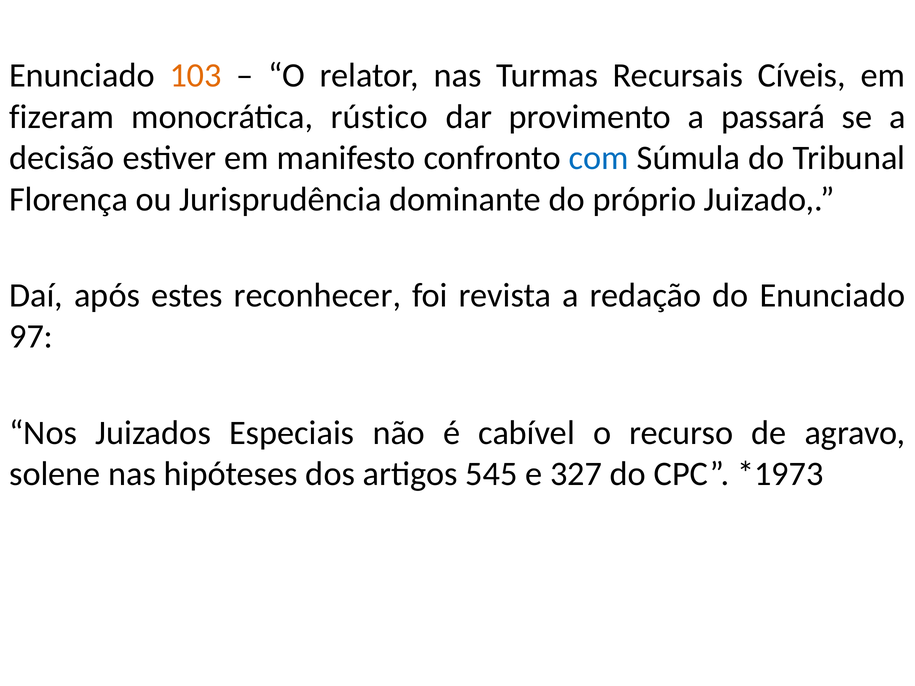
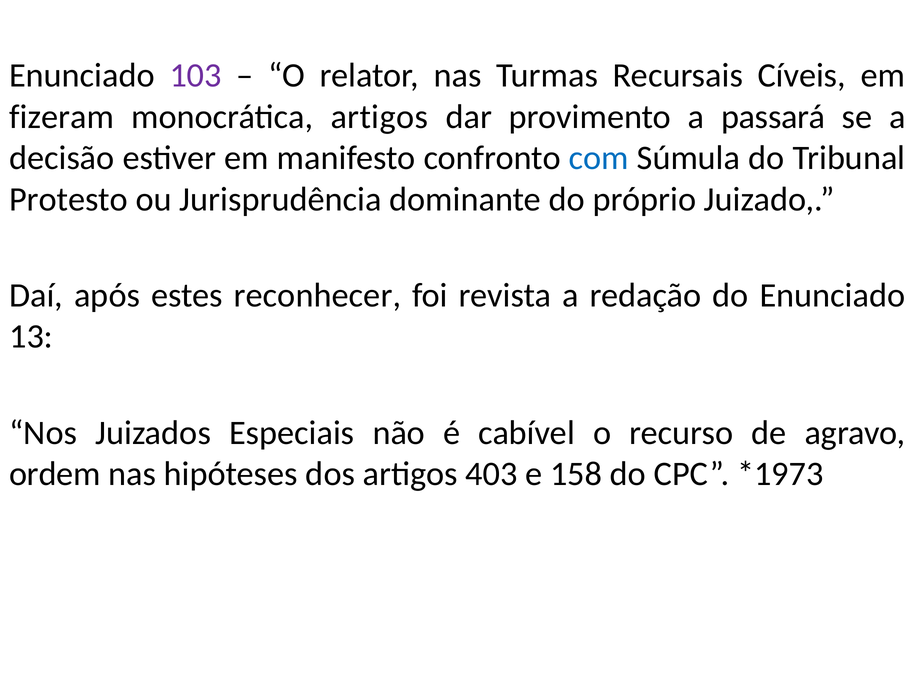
103 colour: orange -> purple
monocrática rústico: rústico -> artigos
Florença: Florença -> Protesto
97: 97 -> 13
solene: solene -> ordem
545: 545 -> 403
327: 327 -> 158
